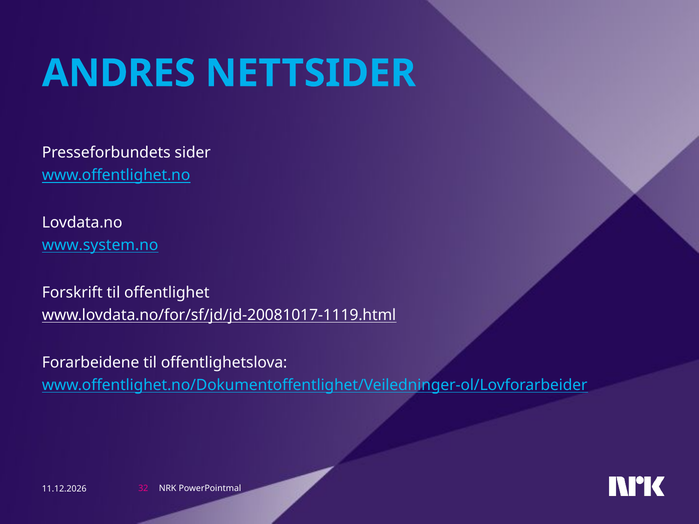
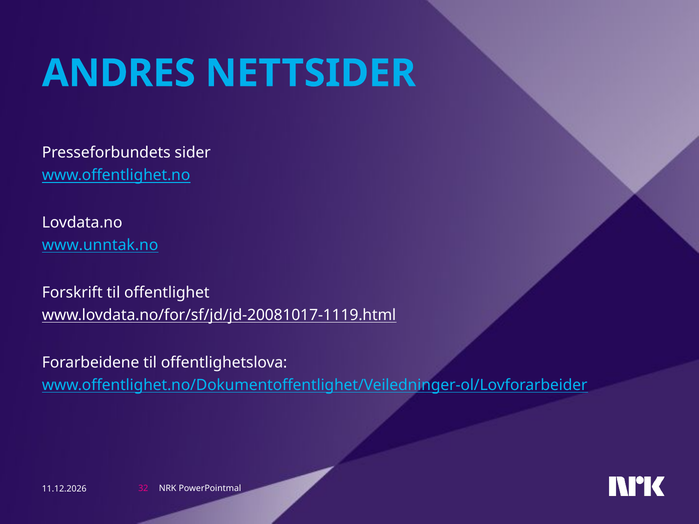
www.system.no: www.system.no -> www.unntak.no
